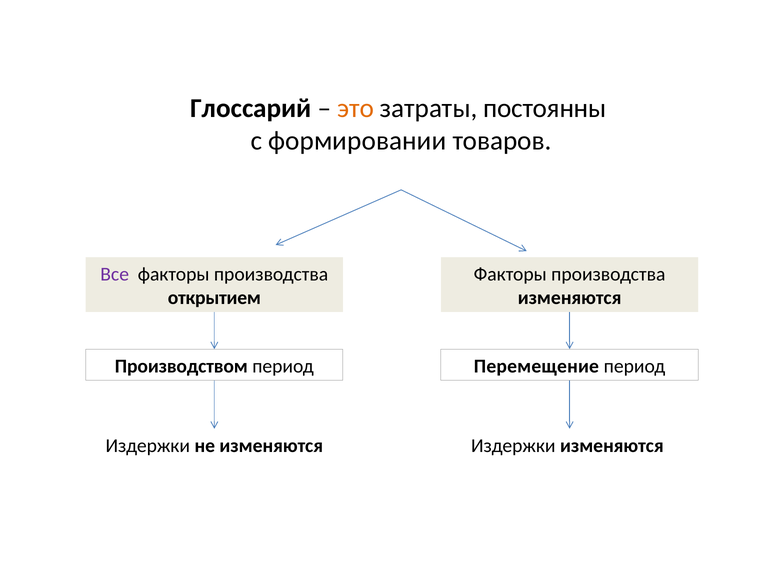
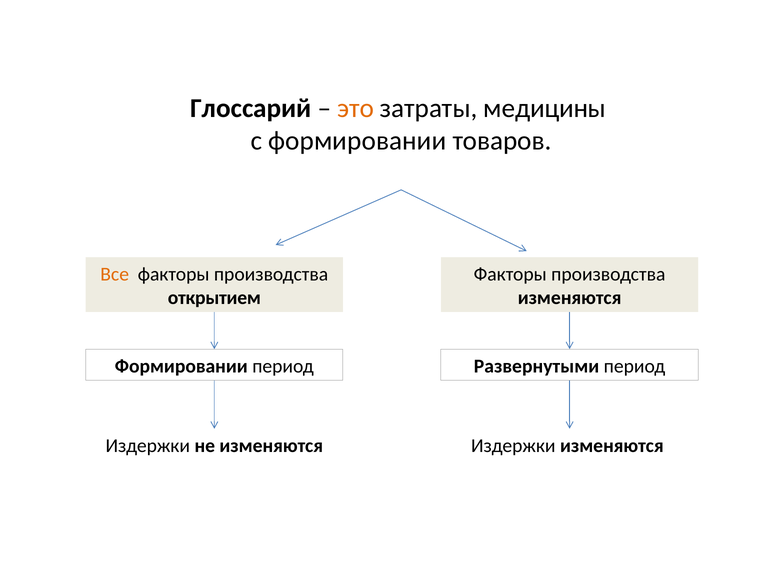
постоянны: постоянны -> медицины
Все colour: purple -> orange
Производством at (181, 366): Производством -> Формировании
Перемещение: Перемещение -> Развернутыми
